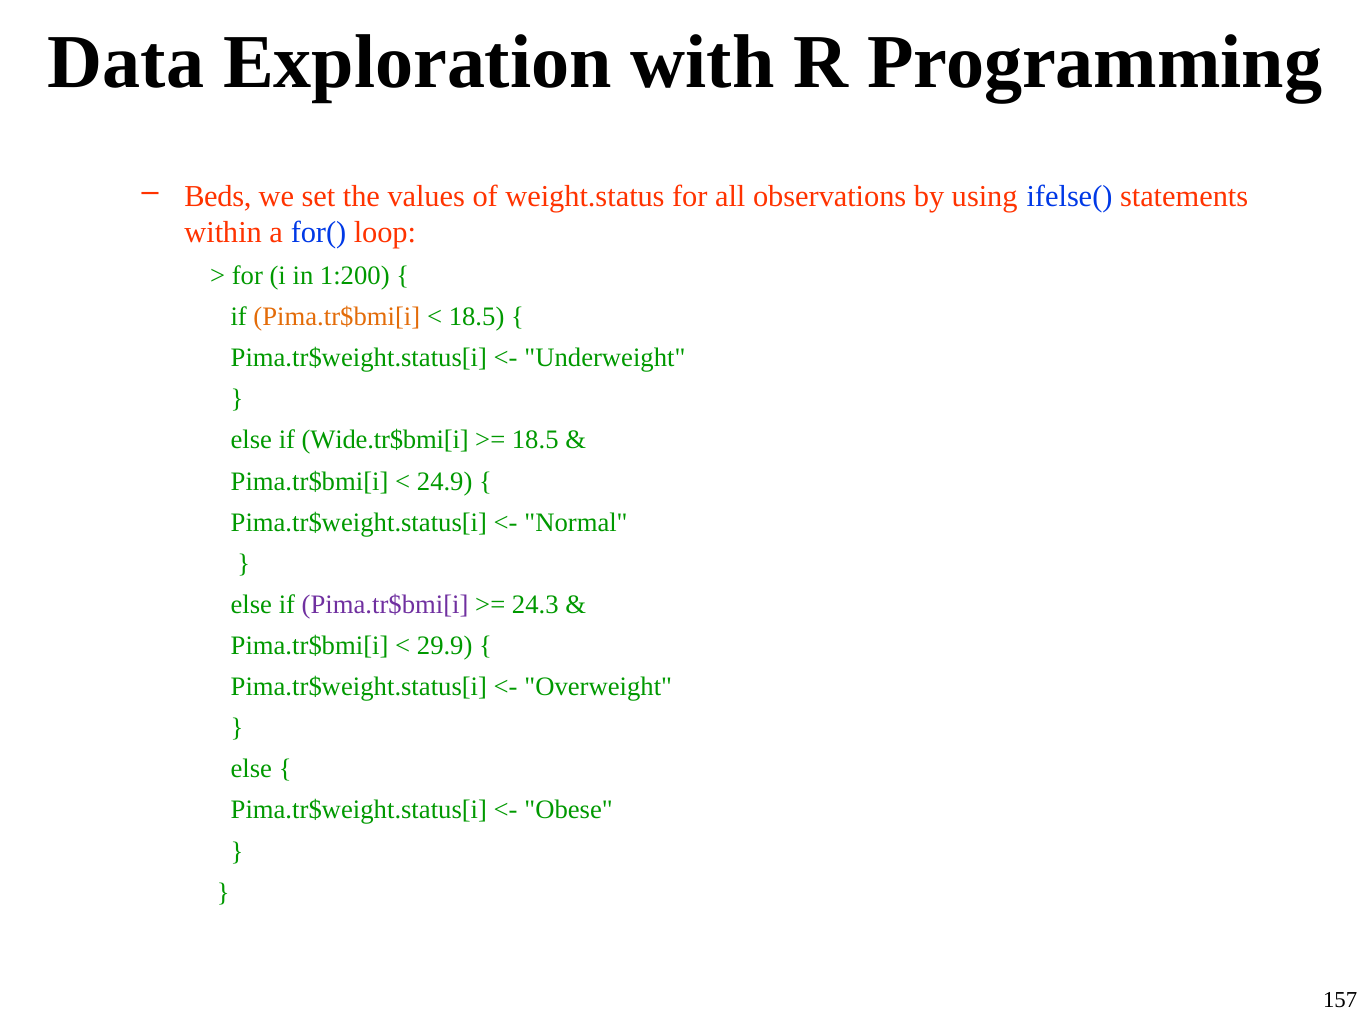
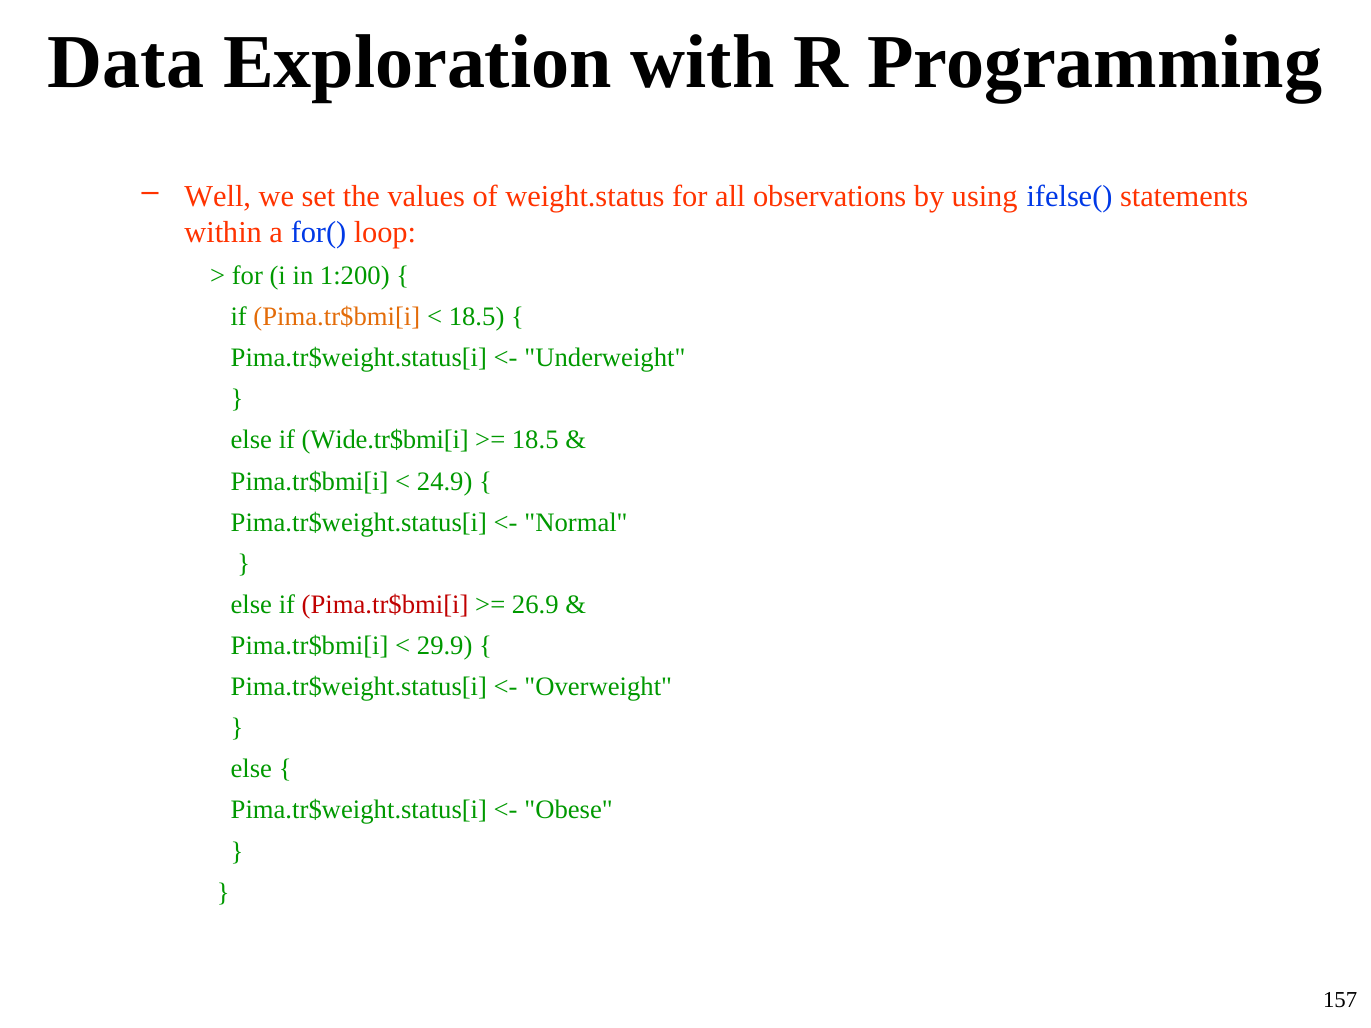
Beds: Beds -> Well
Pima.tr$bmi[i at (385, 605) colour: purple -> red
24.3: 24.3 -> 26.9
